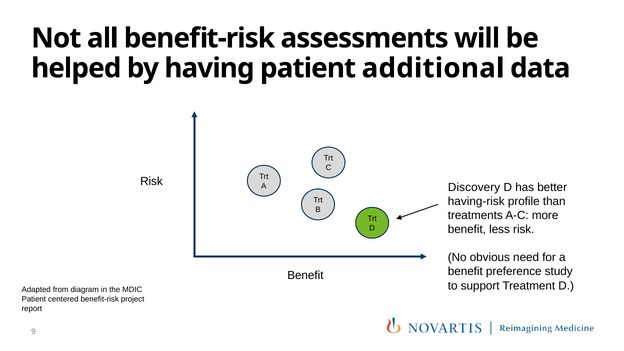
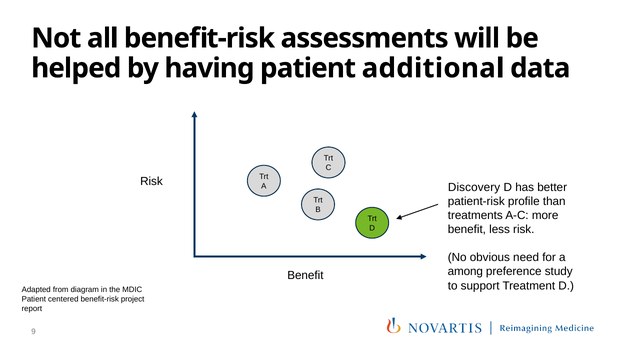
having-risk: having-risk -> patient-risk
benefit at (465, 272): benefit -> among
